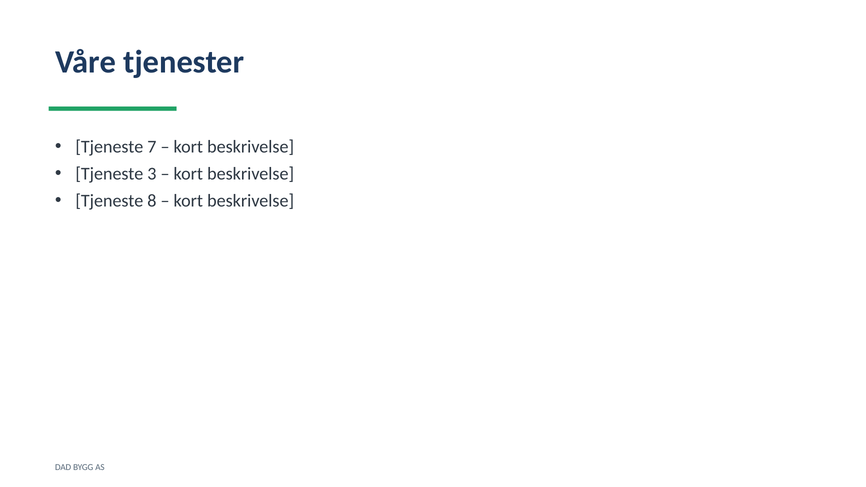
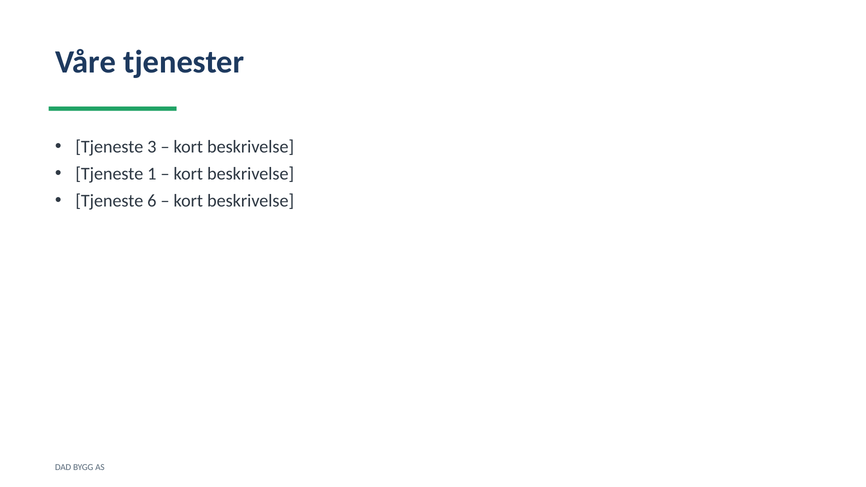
7: 7 -> 3
3: 3 -> 1
8: 8 -> 6
